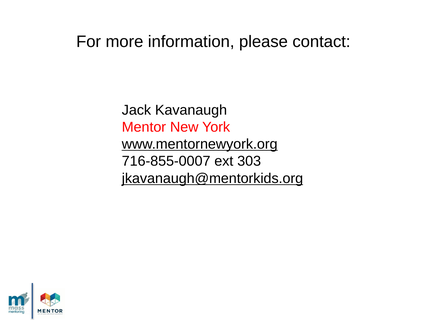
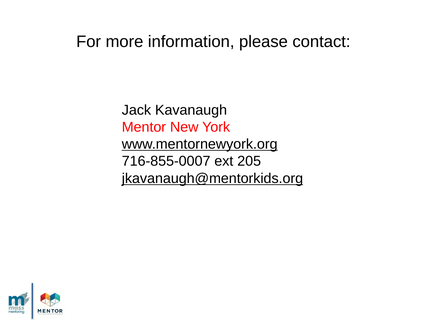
303: 303 -> 205
